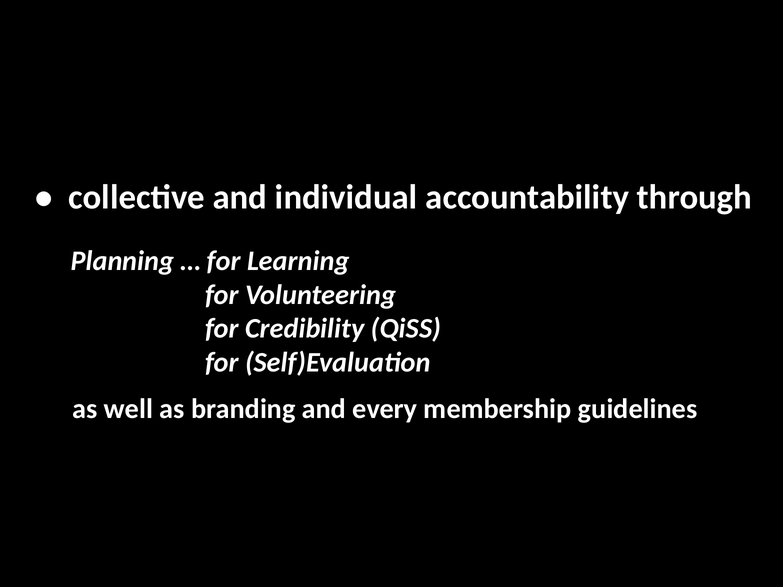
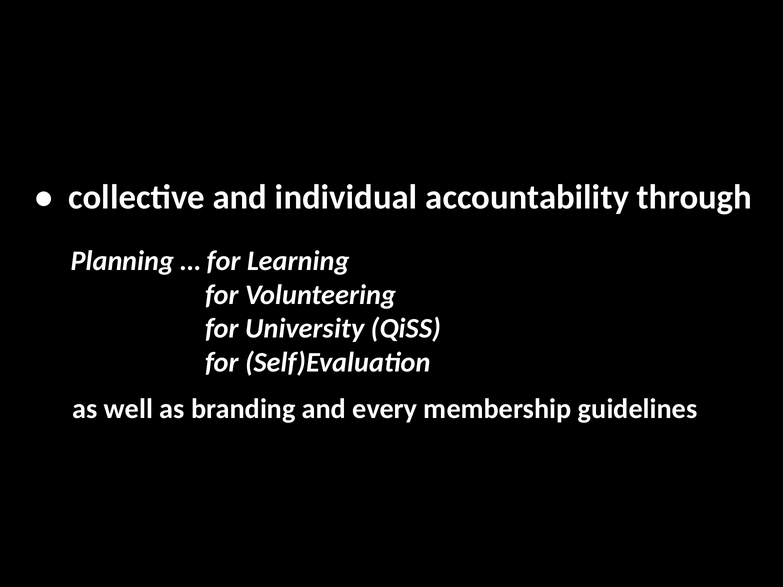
Credibility: Credibility -> University
